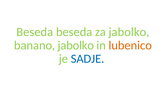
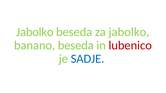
Beseda at (35, 32): Beseda -> Jabolko
banano jabolko: jabolko -> beseda
lubenico colour: orange -> red
